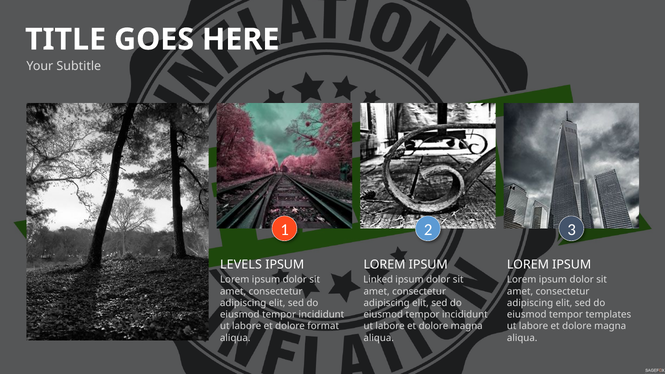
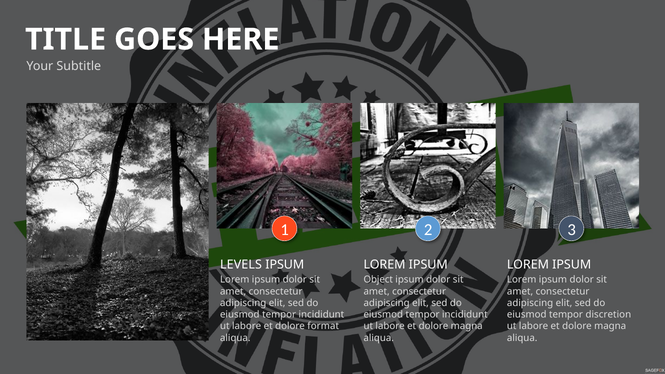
Linked: Linked -> Object
templates: templates -> discretion
